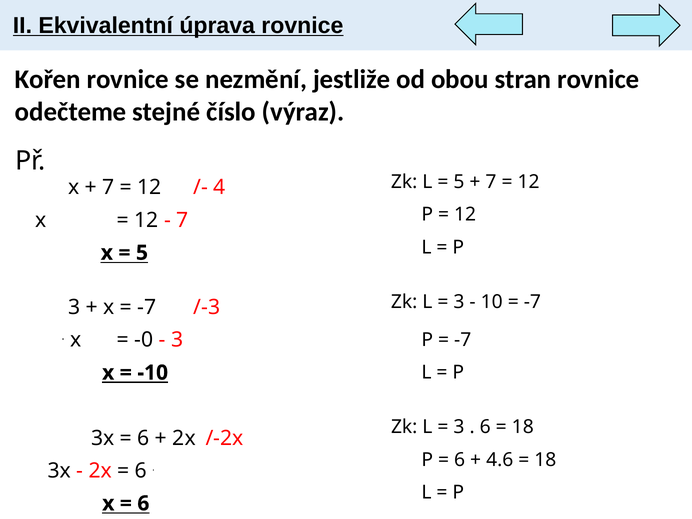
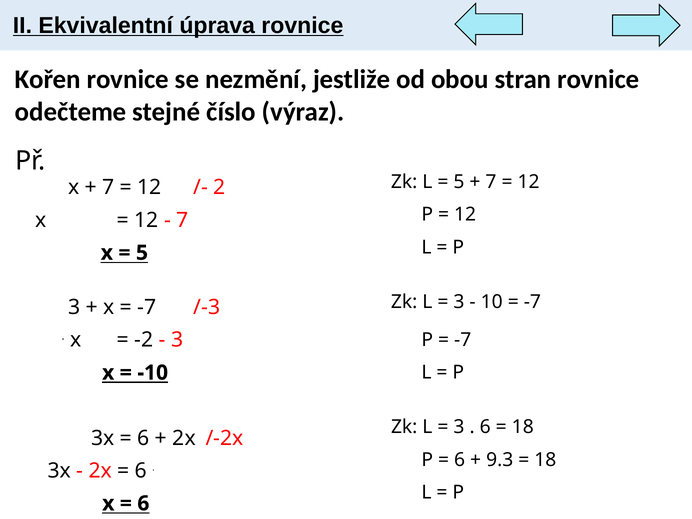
4: 4 -> 2
-0: -0 -> -2
4.6: 4.6 -> 9.3
